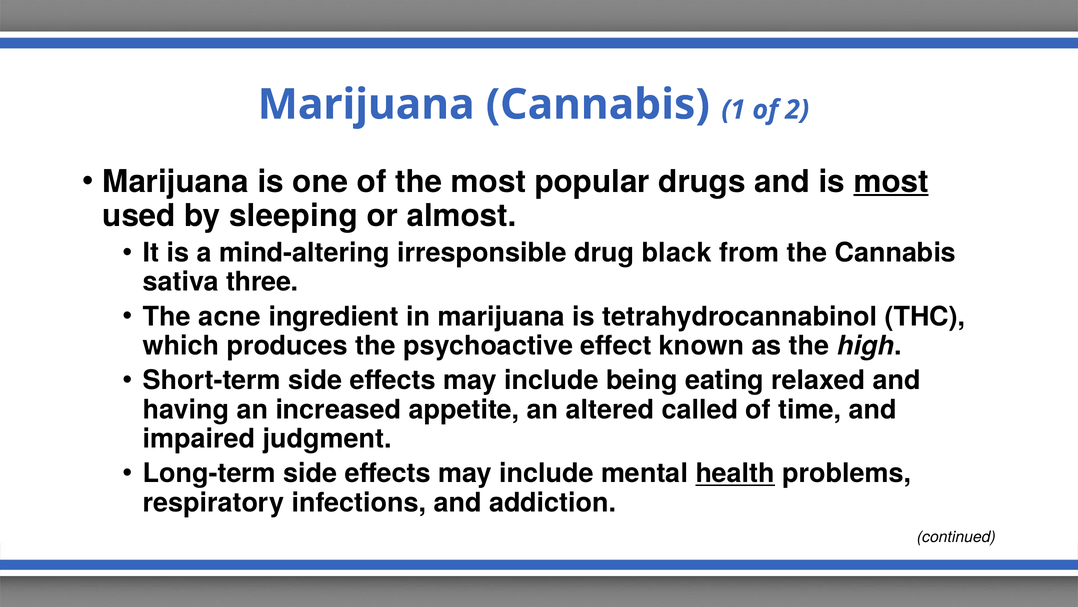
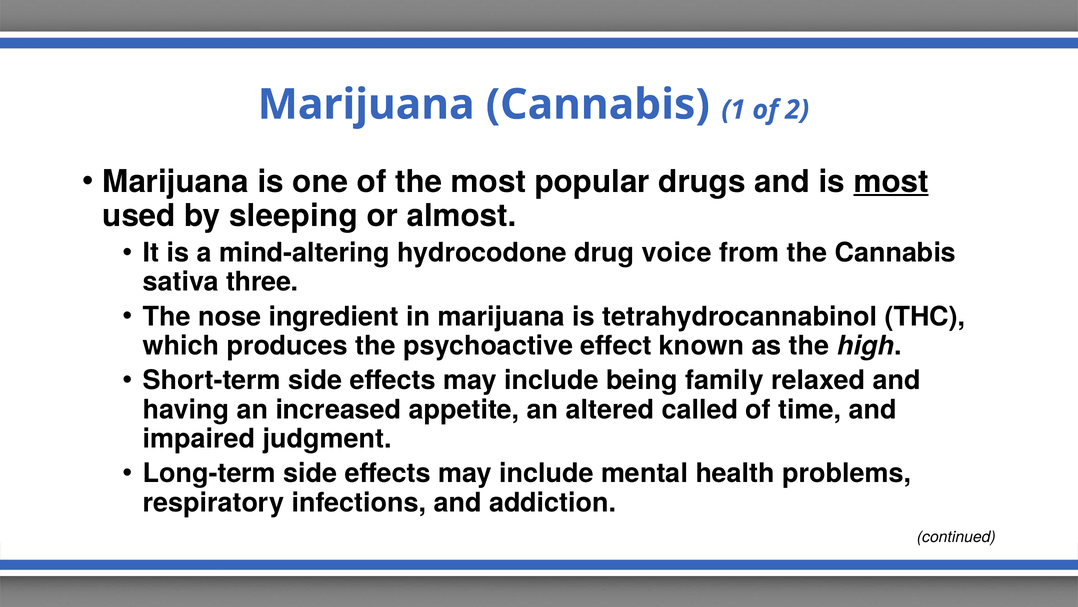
irresponsible: irresponsible -> hydrocodone
black: black -> voice
acne: acne -> nose
eating: eating -> family
health underline: present -> none
